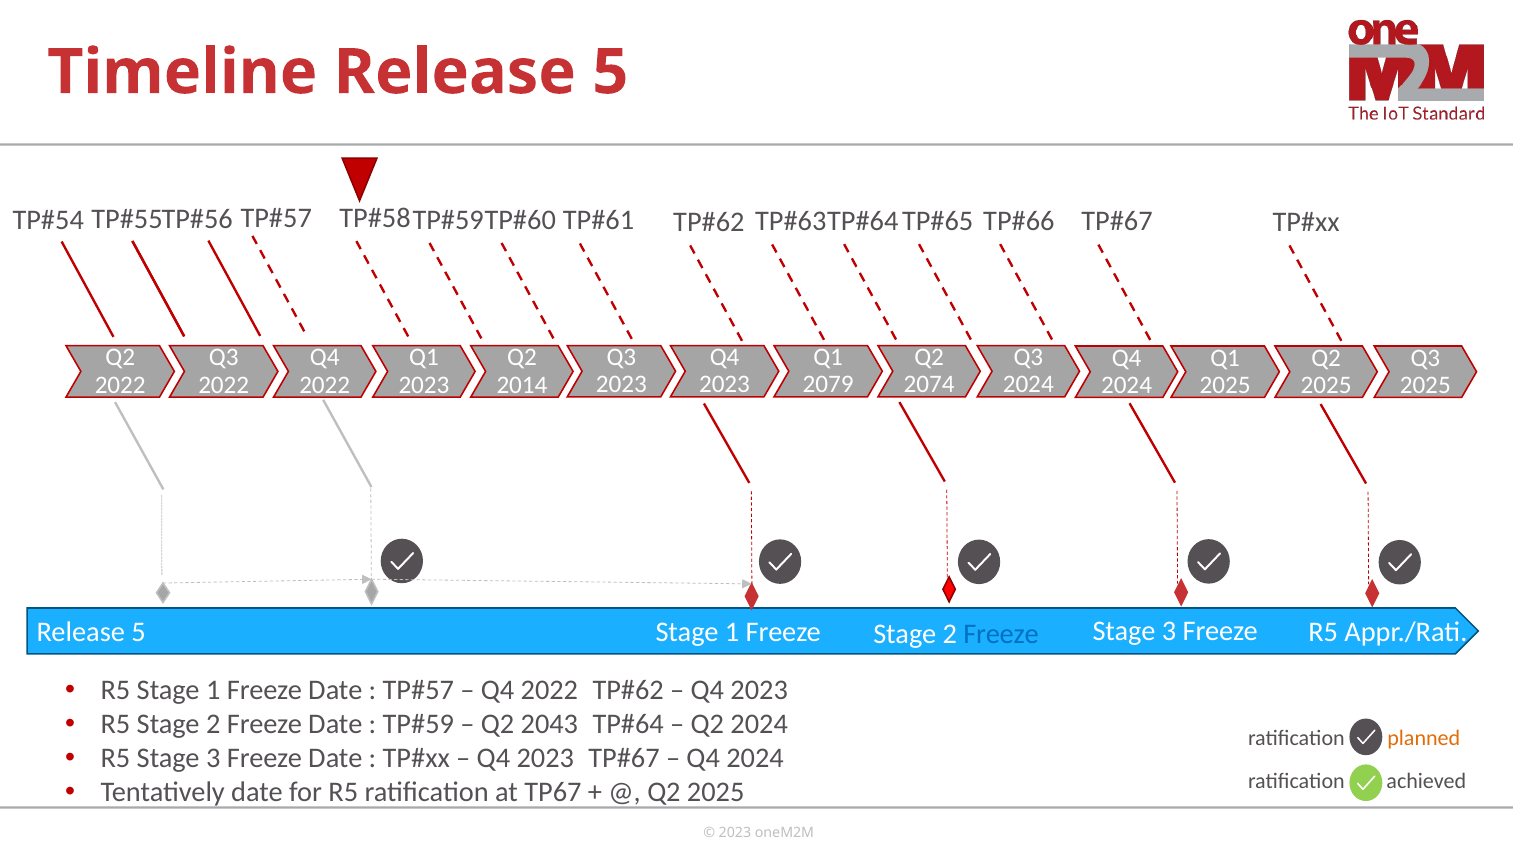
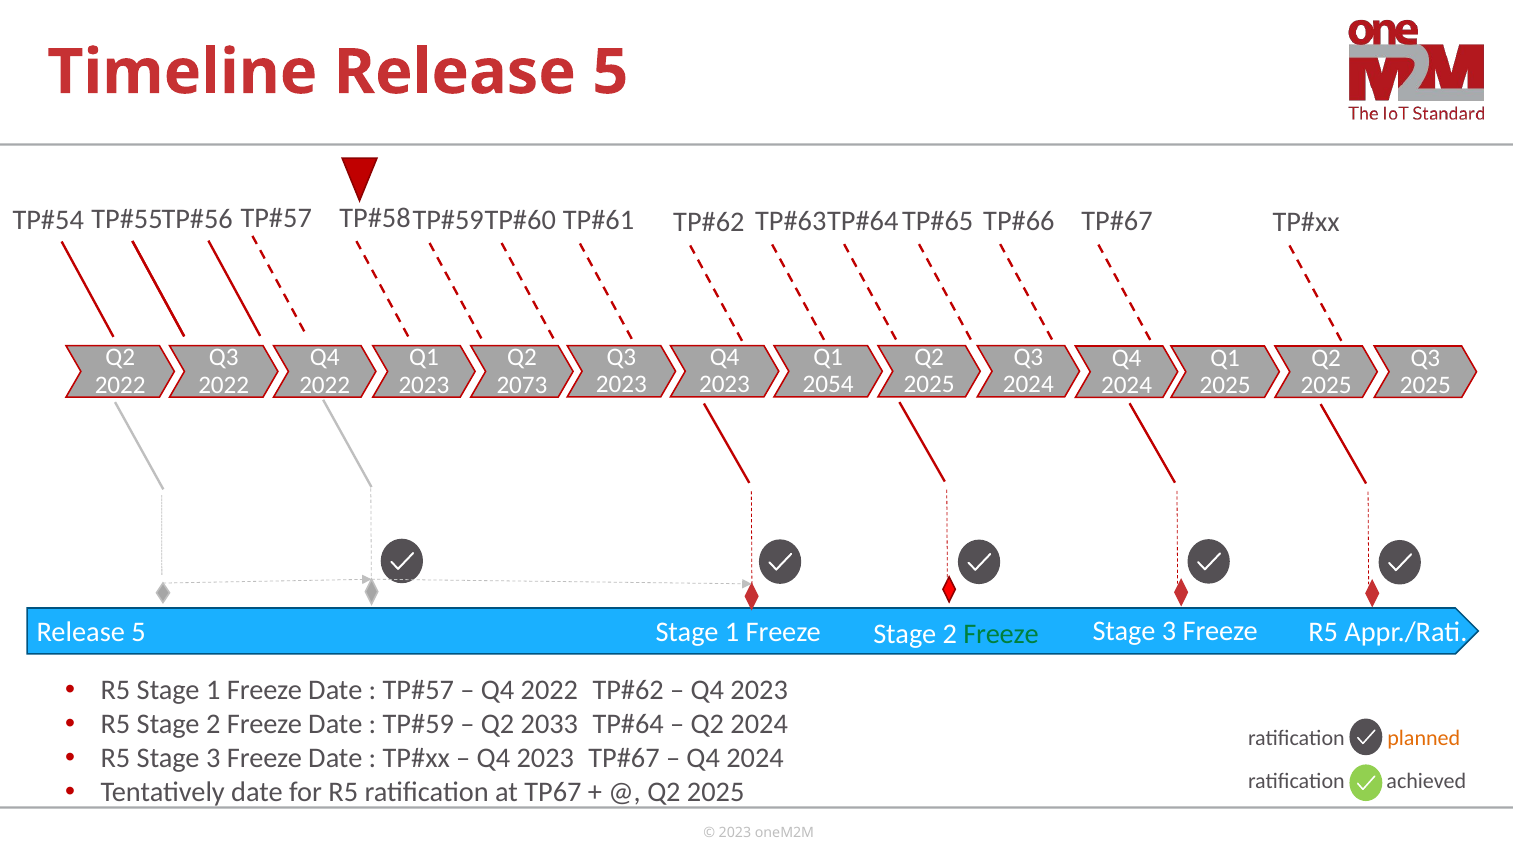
2079: 2079 -> 2054
2074 at (929, 385): 2074 -> 2025
2014: 2014 -> 2073
Freeze at (1001, 634) colour: blue -> green
2043: 2043 -> 2033
